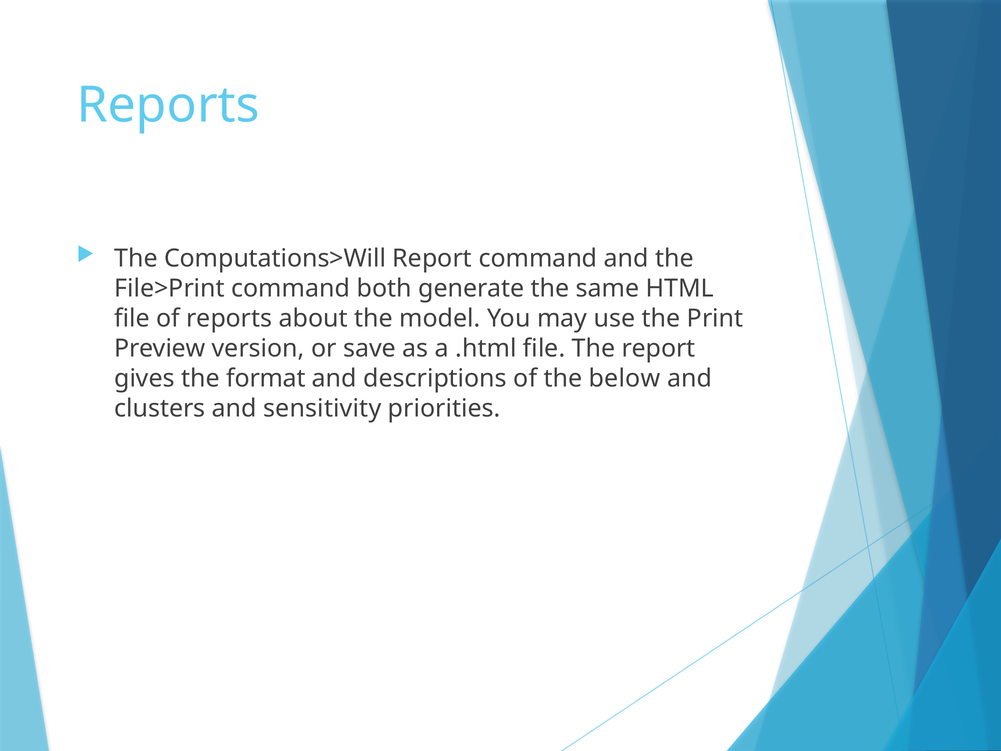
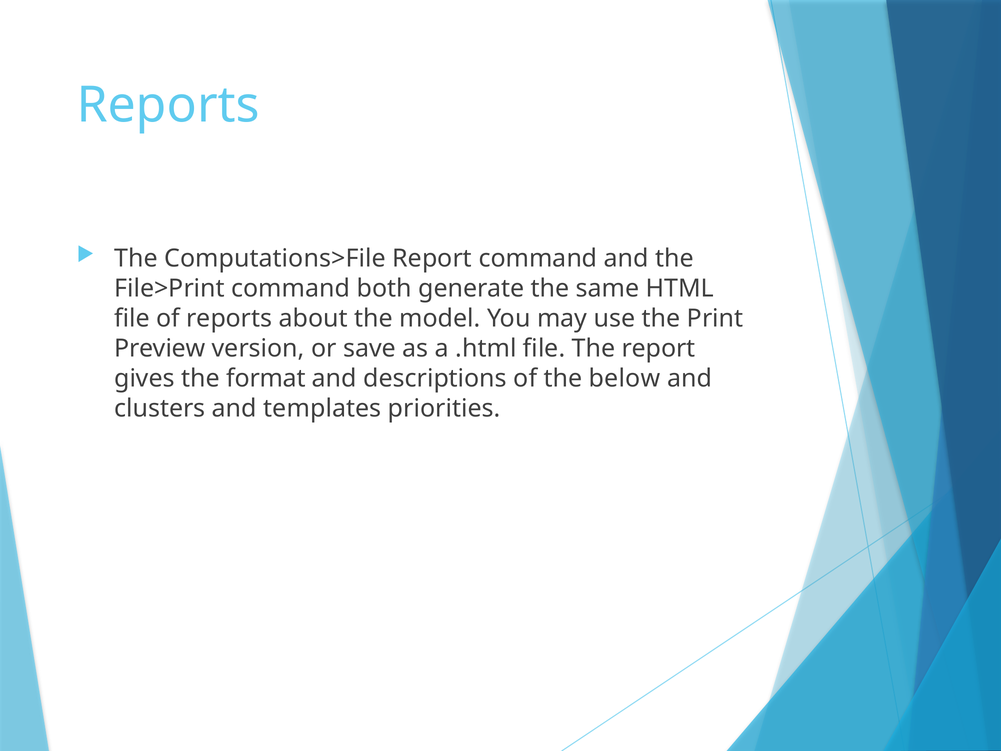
Computations>Will: Computations>Will -> Computations>File
sensitivity: sensitivity -> templates
